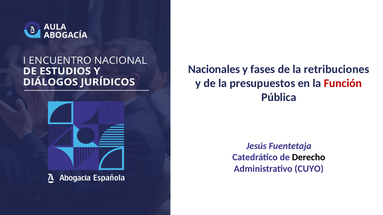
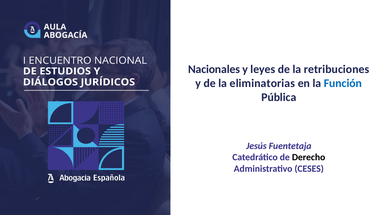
fases: fases -> leyes
presupuestos: presupuestos -> eliminatorias
Función colour: red -> blue
CUYO: CUYO -> CESES
